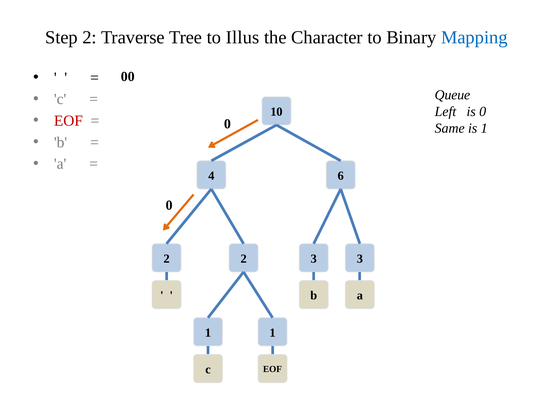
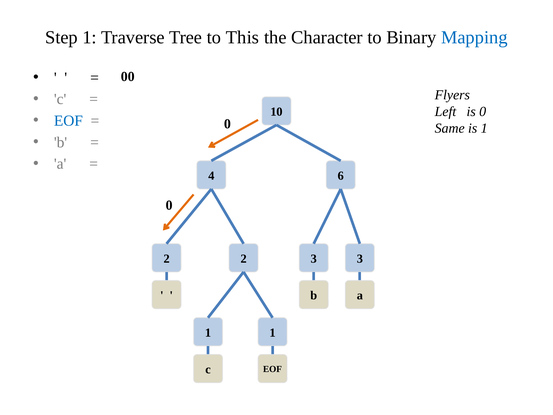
Step 2: 2 -> 1
Illus: Illus -> This
Queue: Queue -> Flyers
EOF at (68, 121) colour: red -> blue
